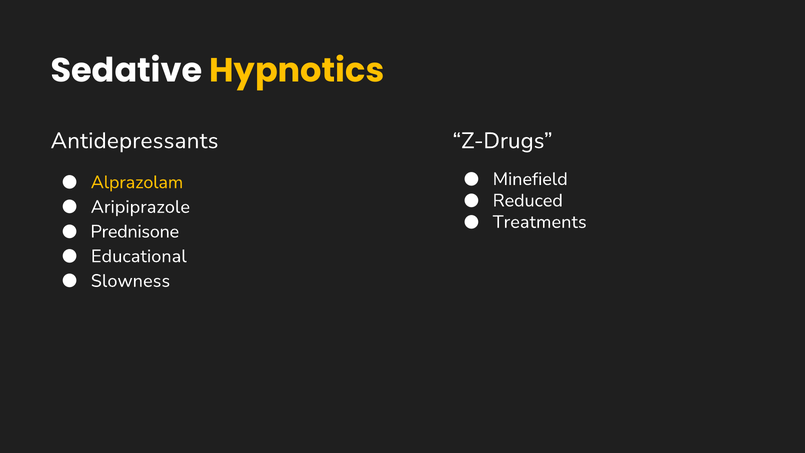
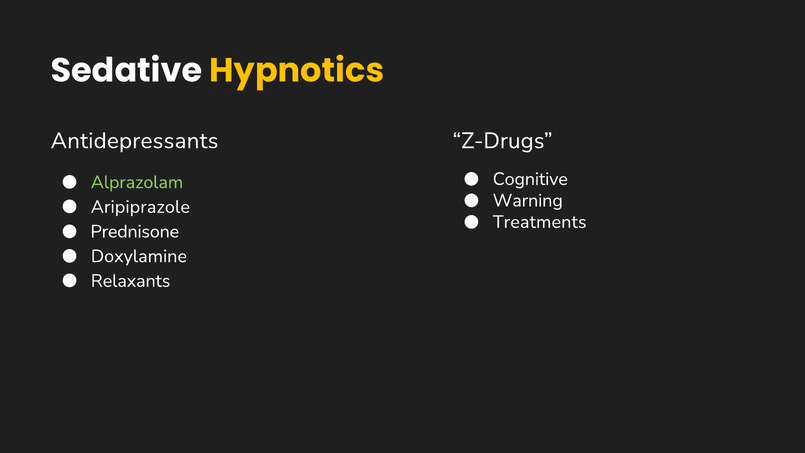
Minefield: Minefield -> Cognitive
Alprazolam colour: yellow -> light green
Reduced: Reduced -> Warning
Educational: Educational -> Doxylamine
Slowness: Slowness -> Relaxants
